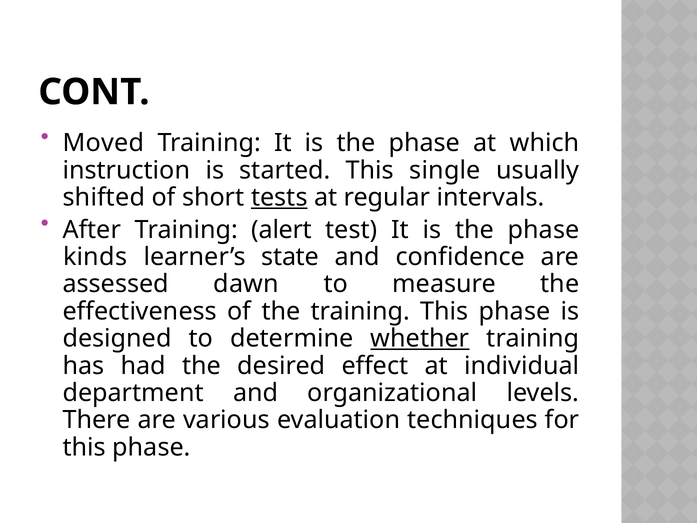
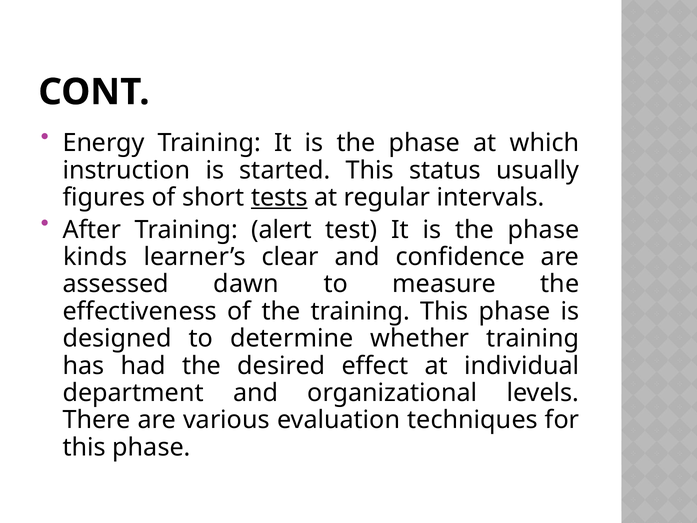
Moved: Moved -> Energy
single: single -> status
shifted: shifted -> figures
state: state -> clear
whether underline: present -> none
